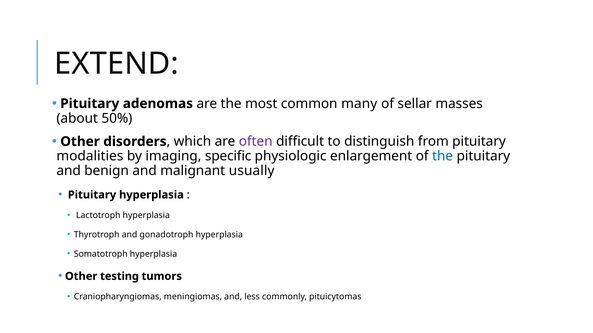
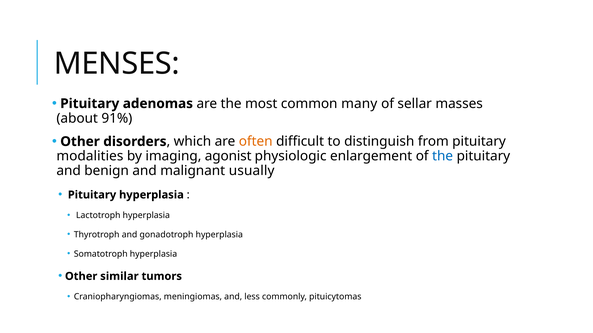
EXTEND: EXTEND -> MENSES
50%: 50% -> 91%
often colour: purple -> orange
specific: specific -> agonist
testing: testing -> similar
